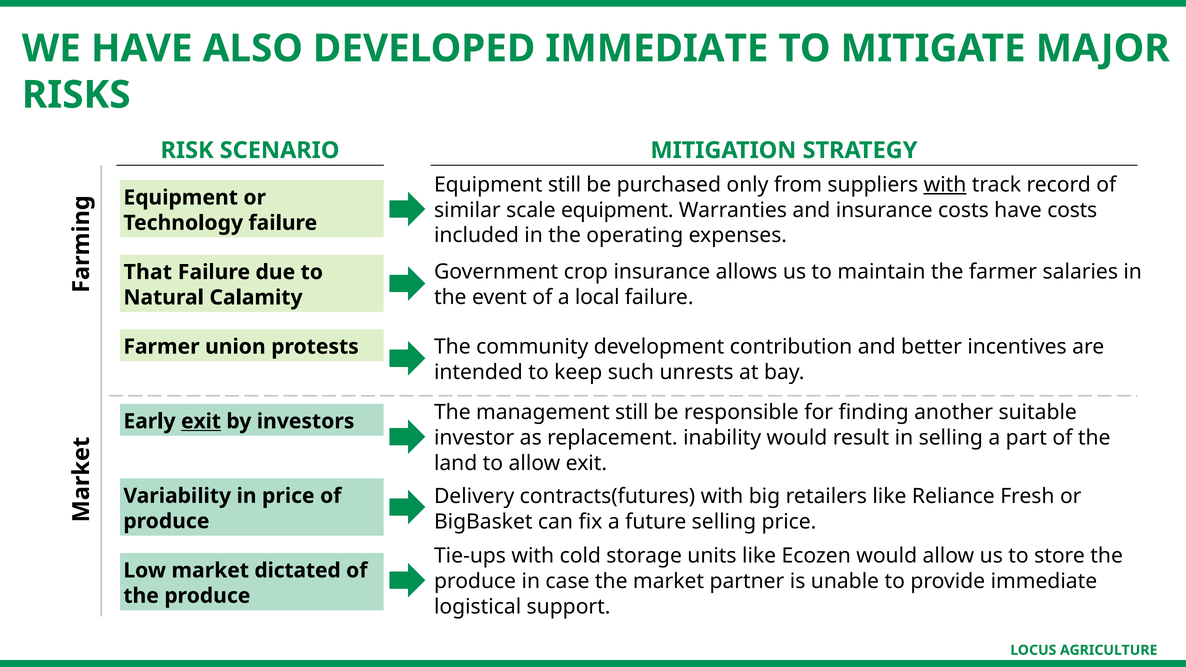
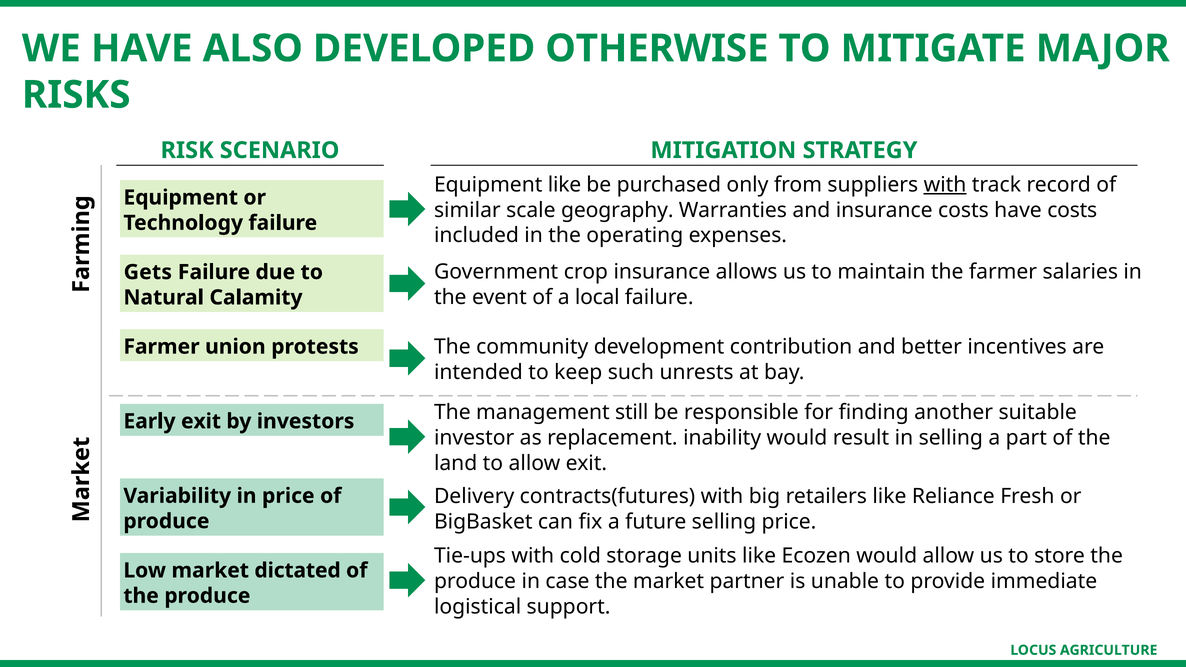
DEVELOPED IMMEDIATE: IMMEDIATE -> OTHERWISE
Equipment still: still -> like
scale equipment: equipment -> geography
That: That -> Gets
exit at (201, 421) underline: present -> none
